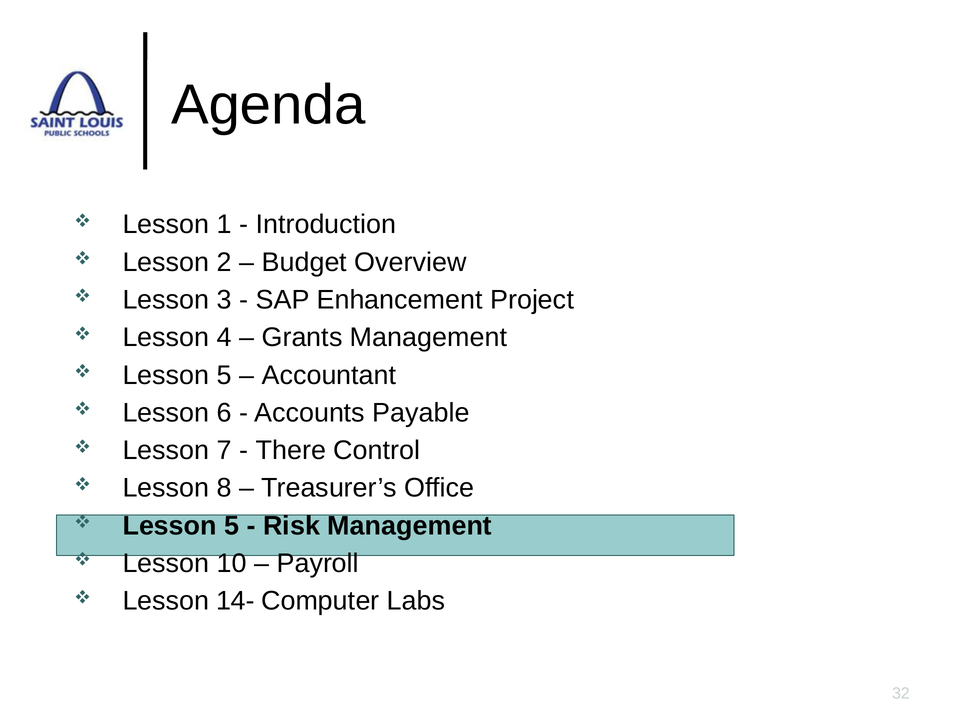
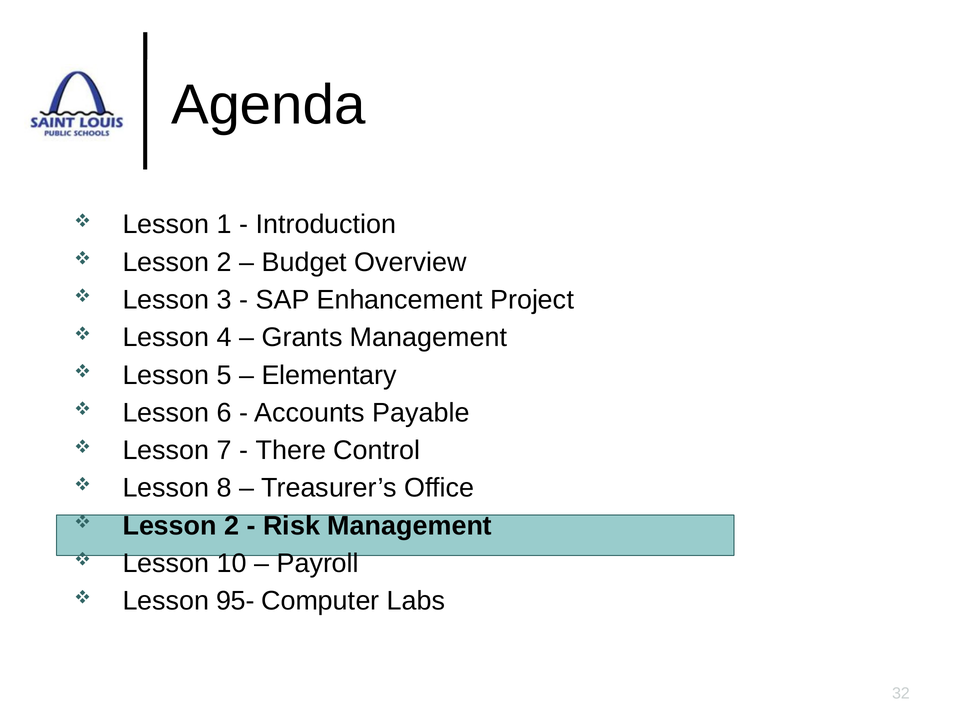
Accountant: Accountant -> Elementary
5 at (232, 526): 5 -> 2
14-: 14- -> 95-
